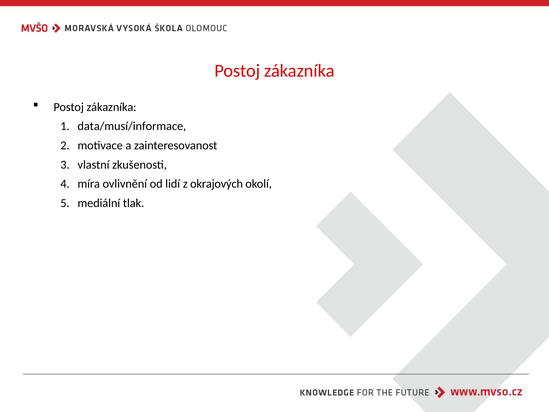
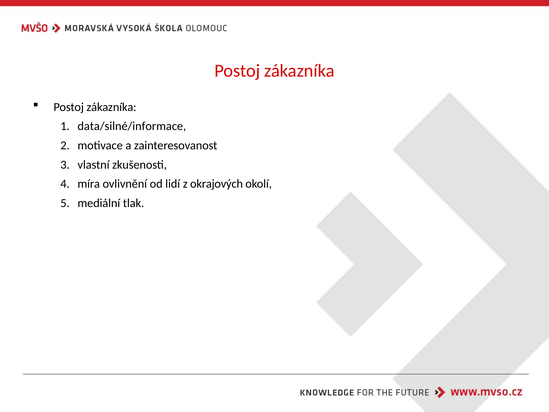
data/musí/informace: data/musí/informace -> data/silné/informace
